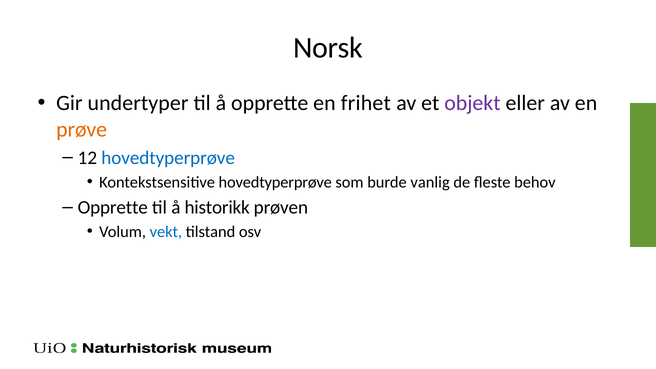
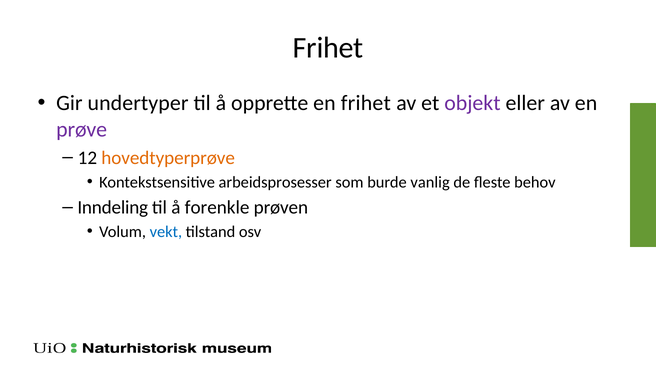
Norsk at (328, 48): Norsk -> Frihet
prøve colour: orange -> purple
hovedtyperprøve at (168, 158) colour: blue -> orange
Kontekstsensitive hovedtyperprøve: hovedtyperprøve -> arbeidsprosesser
Opprette at (113, 207): Opprette -> Inndeling
historikk: historikk -> forenkle
